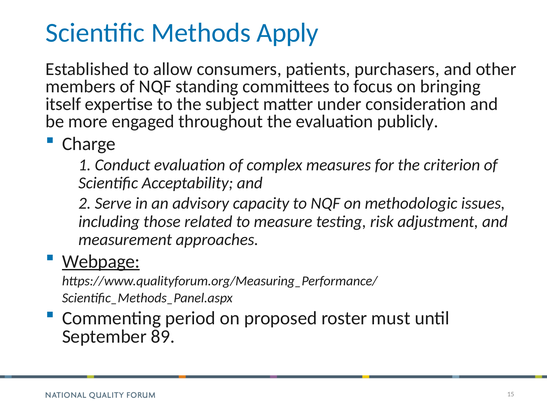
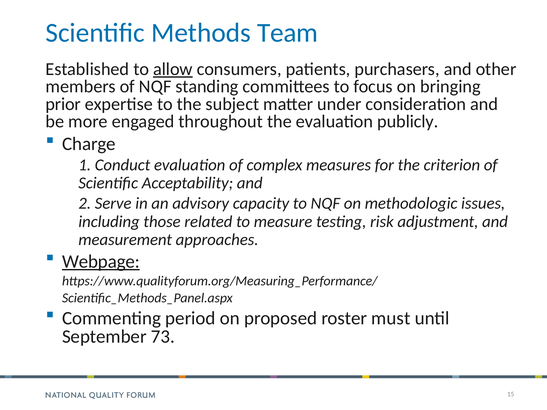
Apply: Apply -> Team
allow underline: none -> present
itself: itself -> prior
89: 89 -> 73
